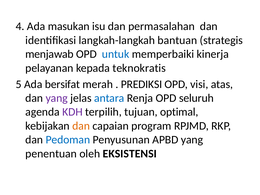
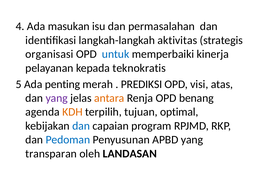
bantuan: bantuan -> aktivitas
menjawab: menjawab -> organisasi
bersifat: bersifat -> penting
antara colour: blue -> orange
seluruh: seluruh -> benang
KDH colour: purple -> orange
dan at (81, 126) colour: orange -> blue
penentuan: penentuan -> transparan
EKSISTENSI: EKSISTENSI -> LANDASAN
